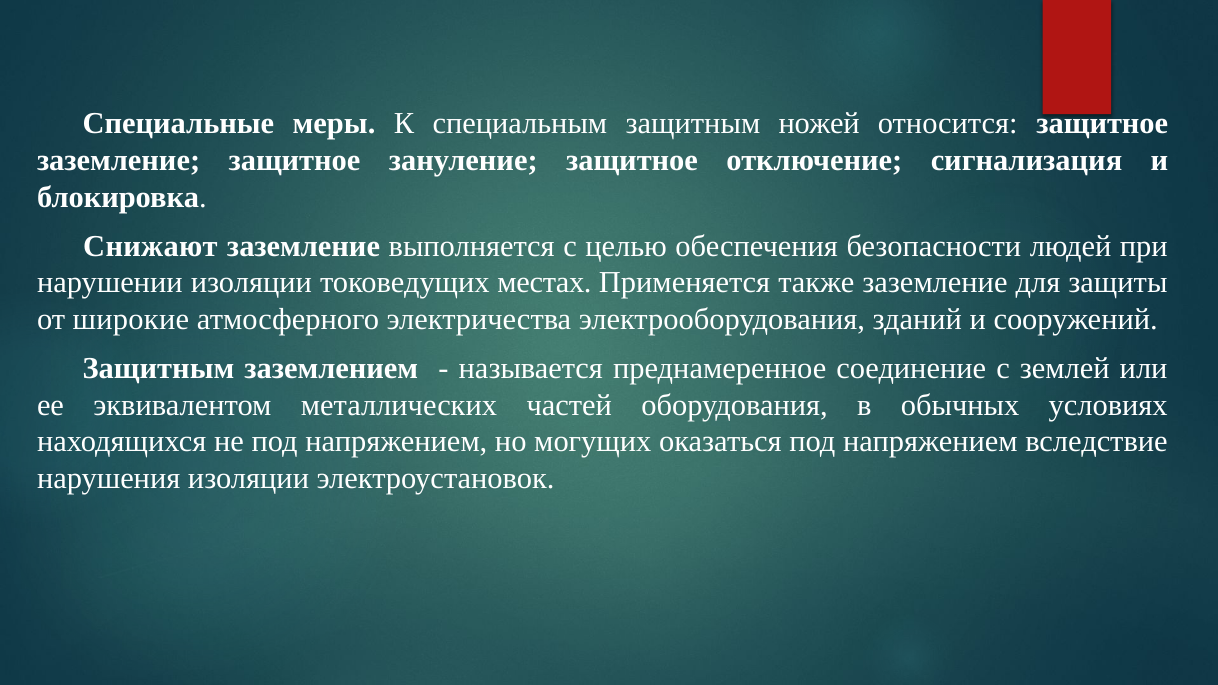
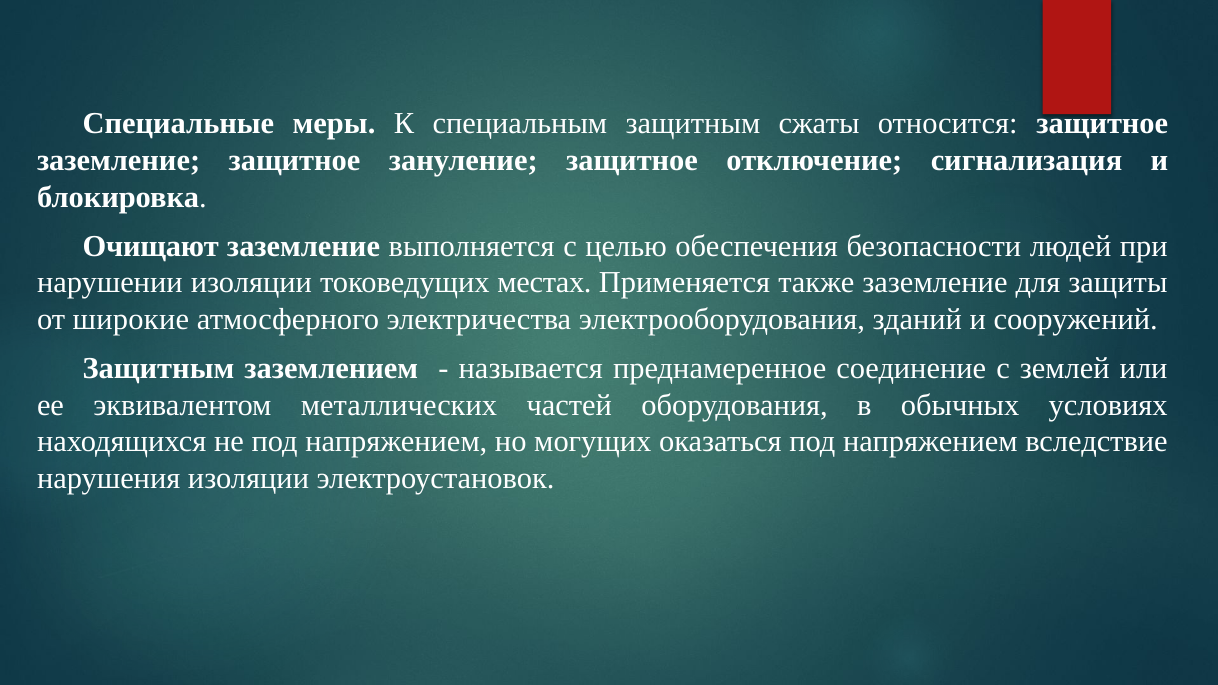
ножей: ножей -> сжаты
Снижают: Снижают -> Очищают
